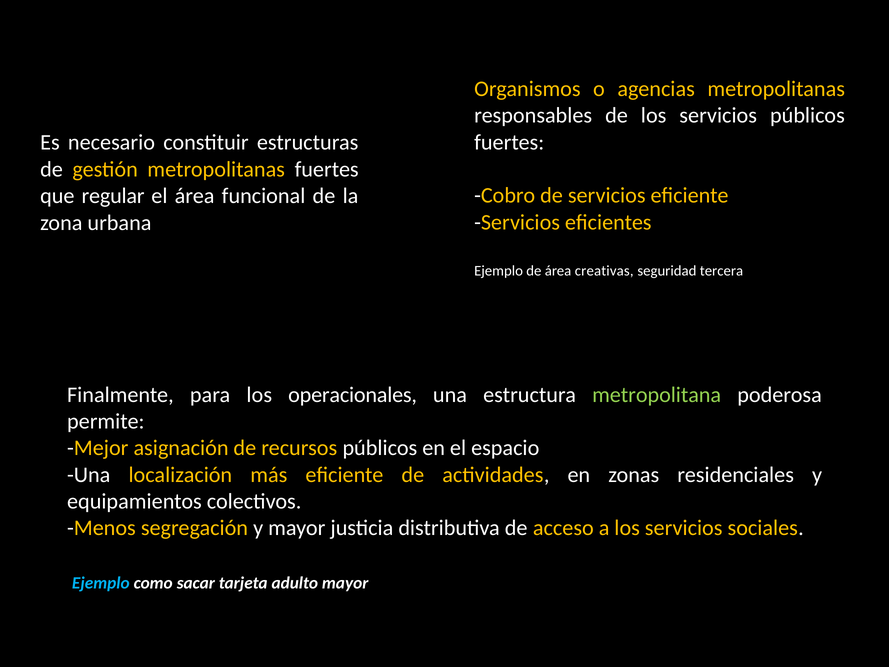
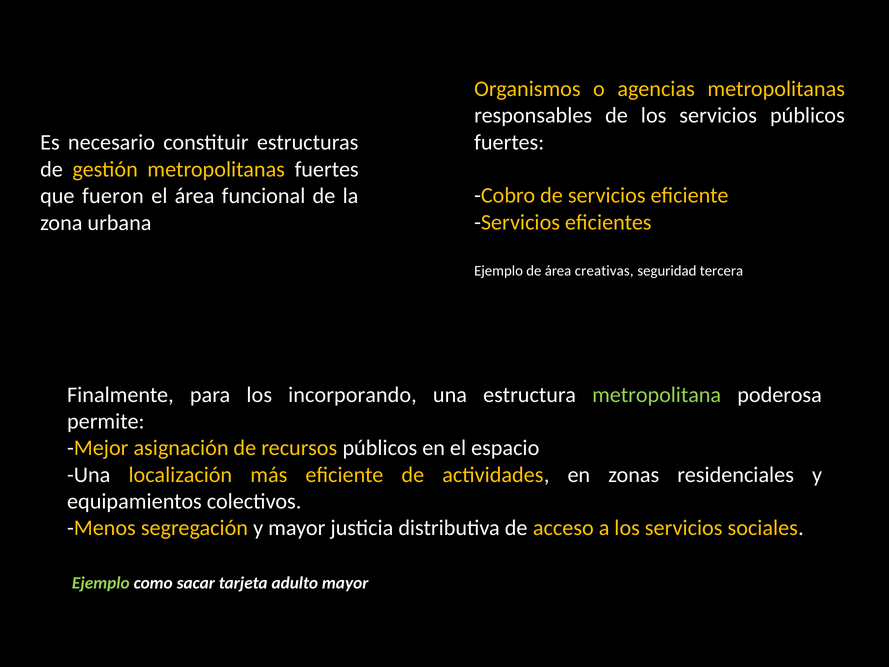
regular: regular -> fueron
operacionales: operacionales -> incorporando
Ejemplo at (101, 583) colour: light blue -> light green
